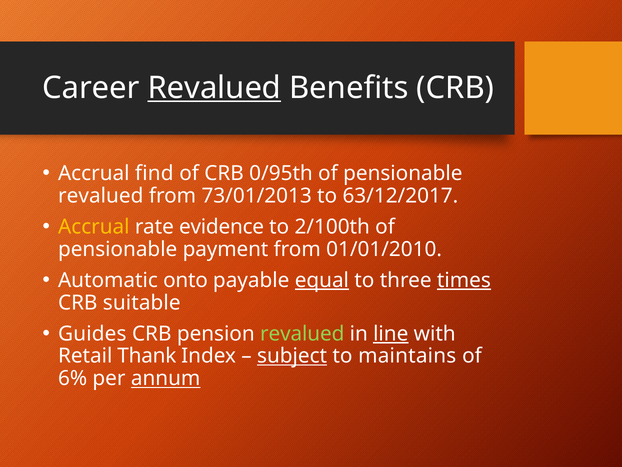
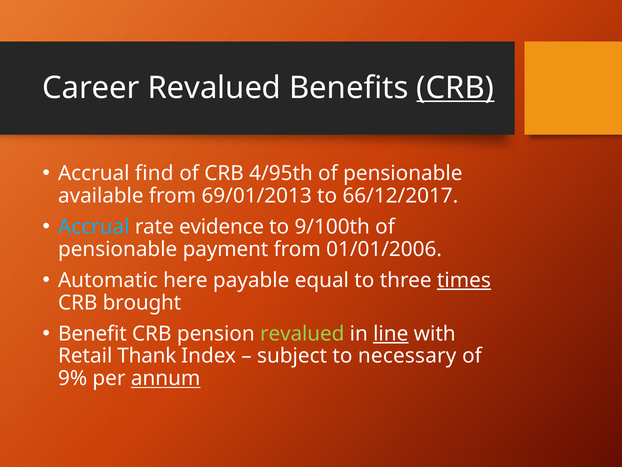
Revalued at (214, 88) underline: present -> none
CRB at (455, 88) underline: none -> present
0/95th: 0/95th -> 4/95th
revalued at (101, 196): revalued -> available
73/01/2013: 73/01/2013 -> 69/01/2013
63/12/2017: 63/12/2017 -> 66/12/2017
Accrual at (94, 227) colour: yellow -> light blue
2/100th: 2/100th -> 9/100th
01/01/2010: 01/01/2010 -> 01/01/2006
onto: onto -> here
equal underline: present -> none
suitable: suitable -> brought
Guides: Guides -> Benefit
subject underline: present -> none
maintains: maintains -> necessary
6%: 6% -> 9%
